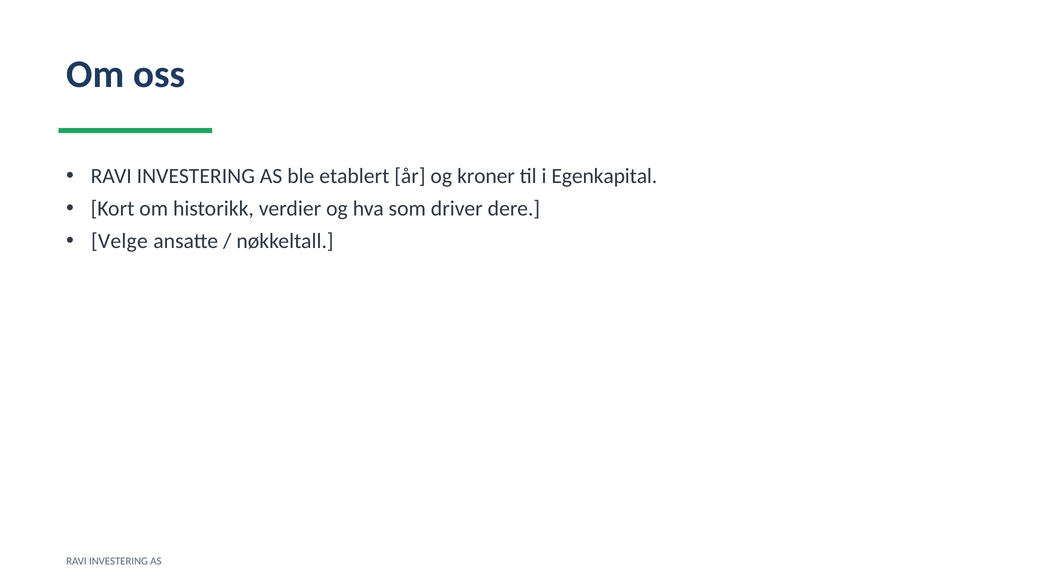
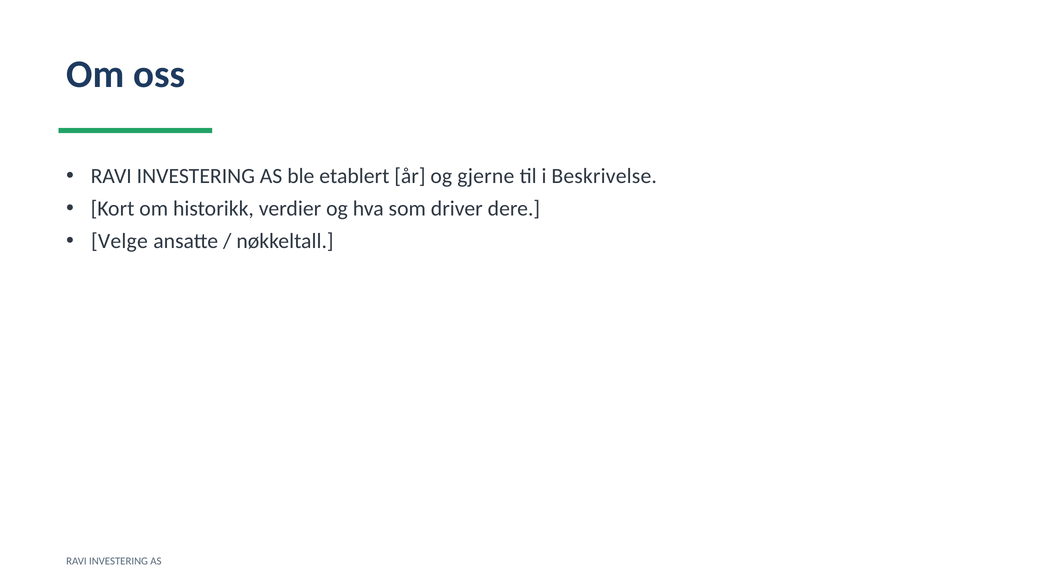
kroner: kroner -> gjerne
Egenkapital: Egenkapital -> Beskrivelse
